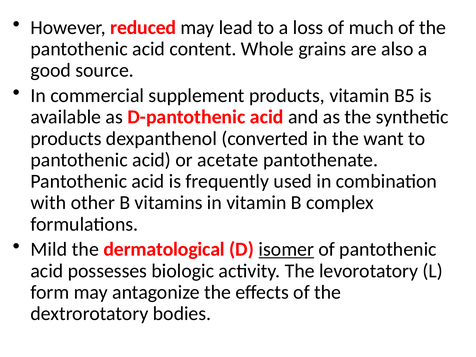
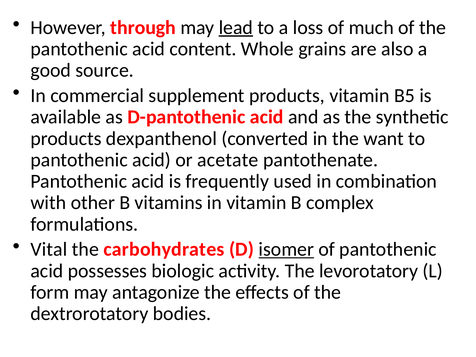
reduced: reduced -> through
lead underline: none -> present
Mild: Mild -> Vital
dermatological: dermatological -> carbohydrates
